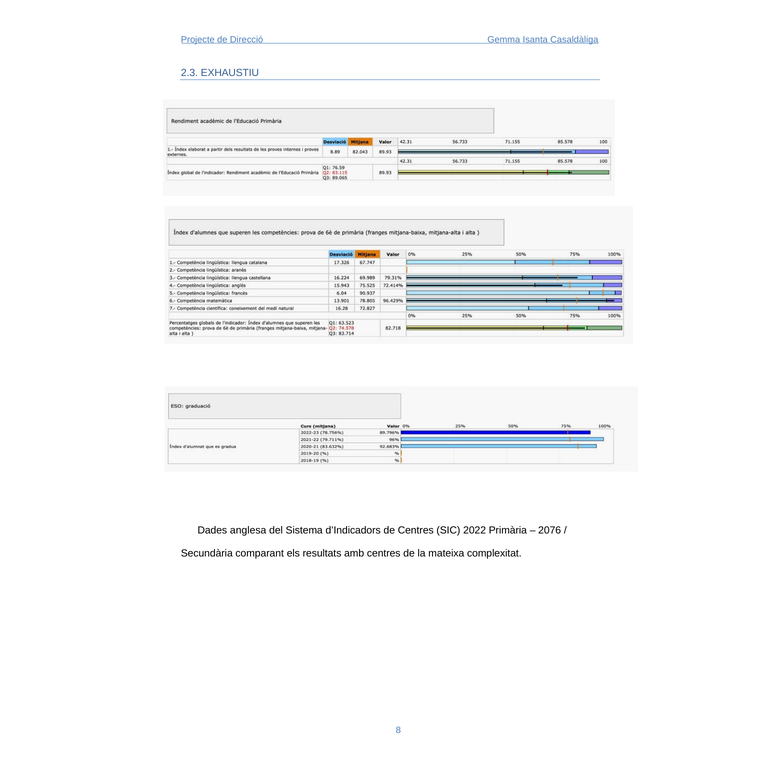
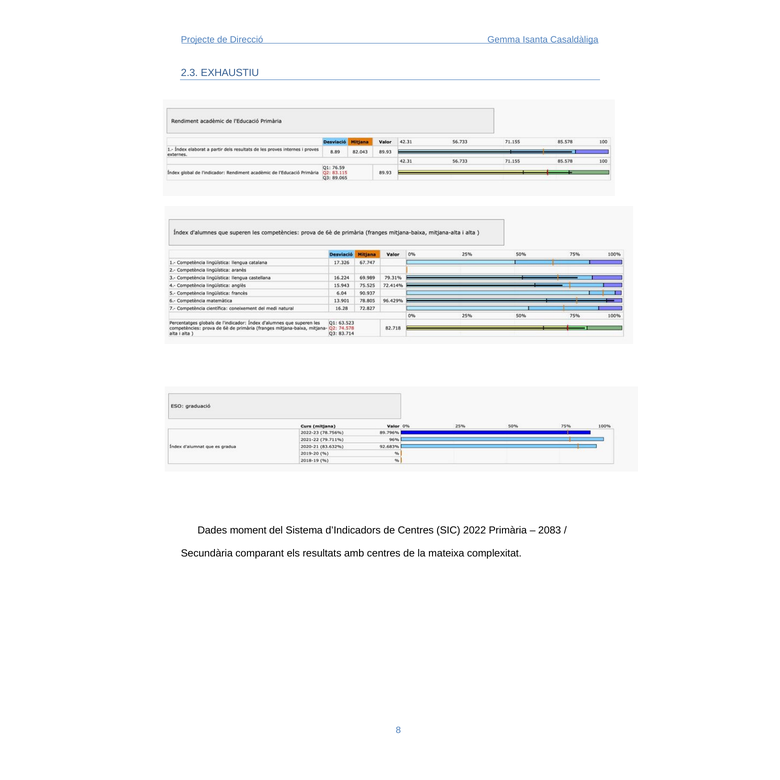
anglesa: anglesa -> moment
2076: 2076 -> 2083
